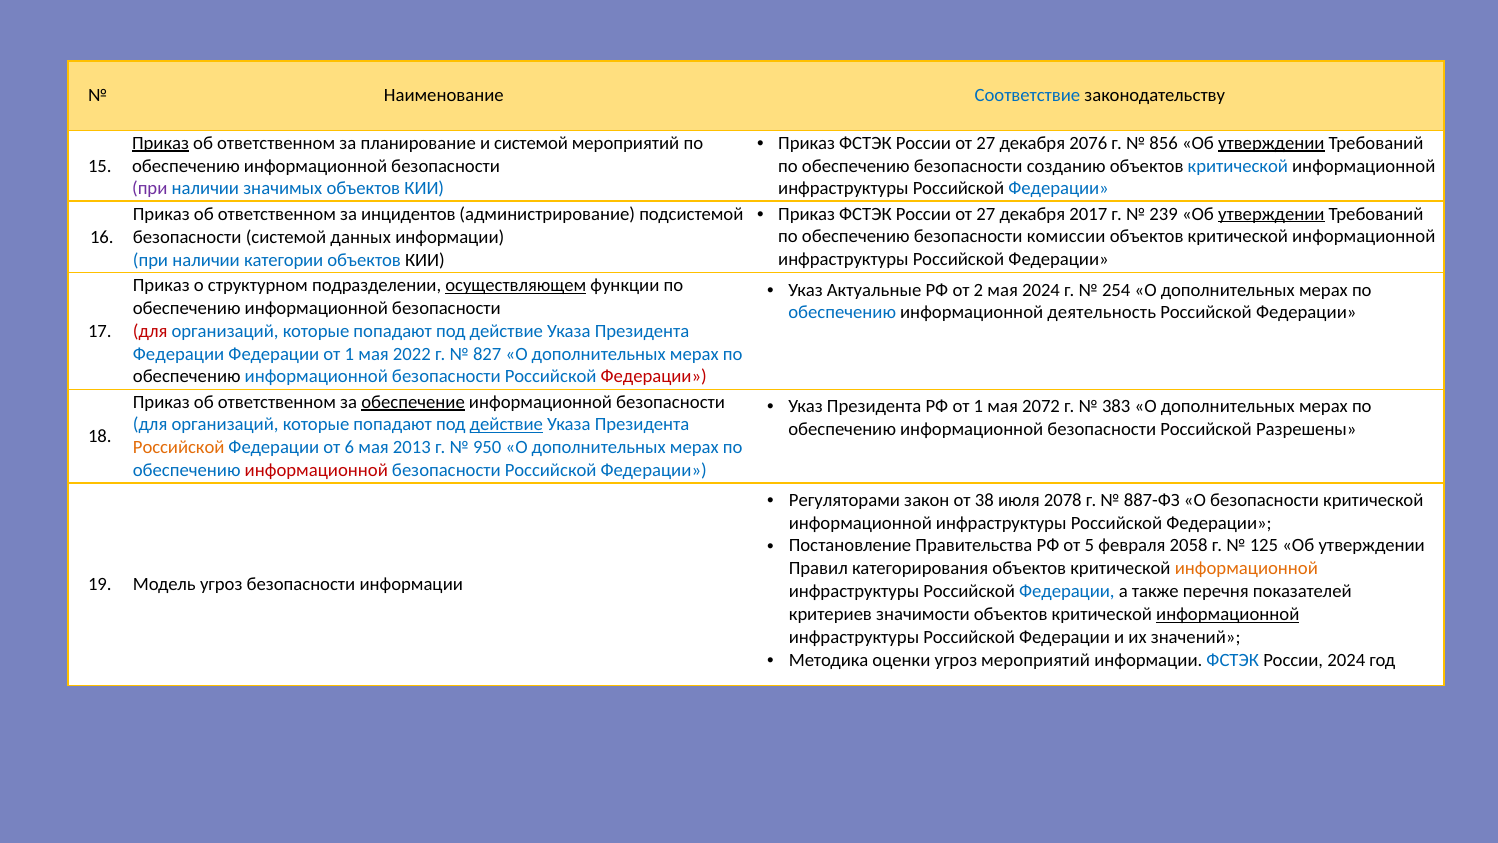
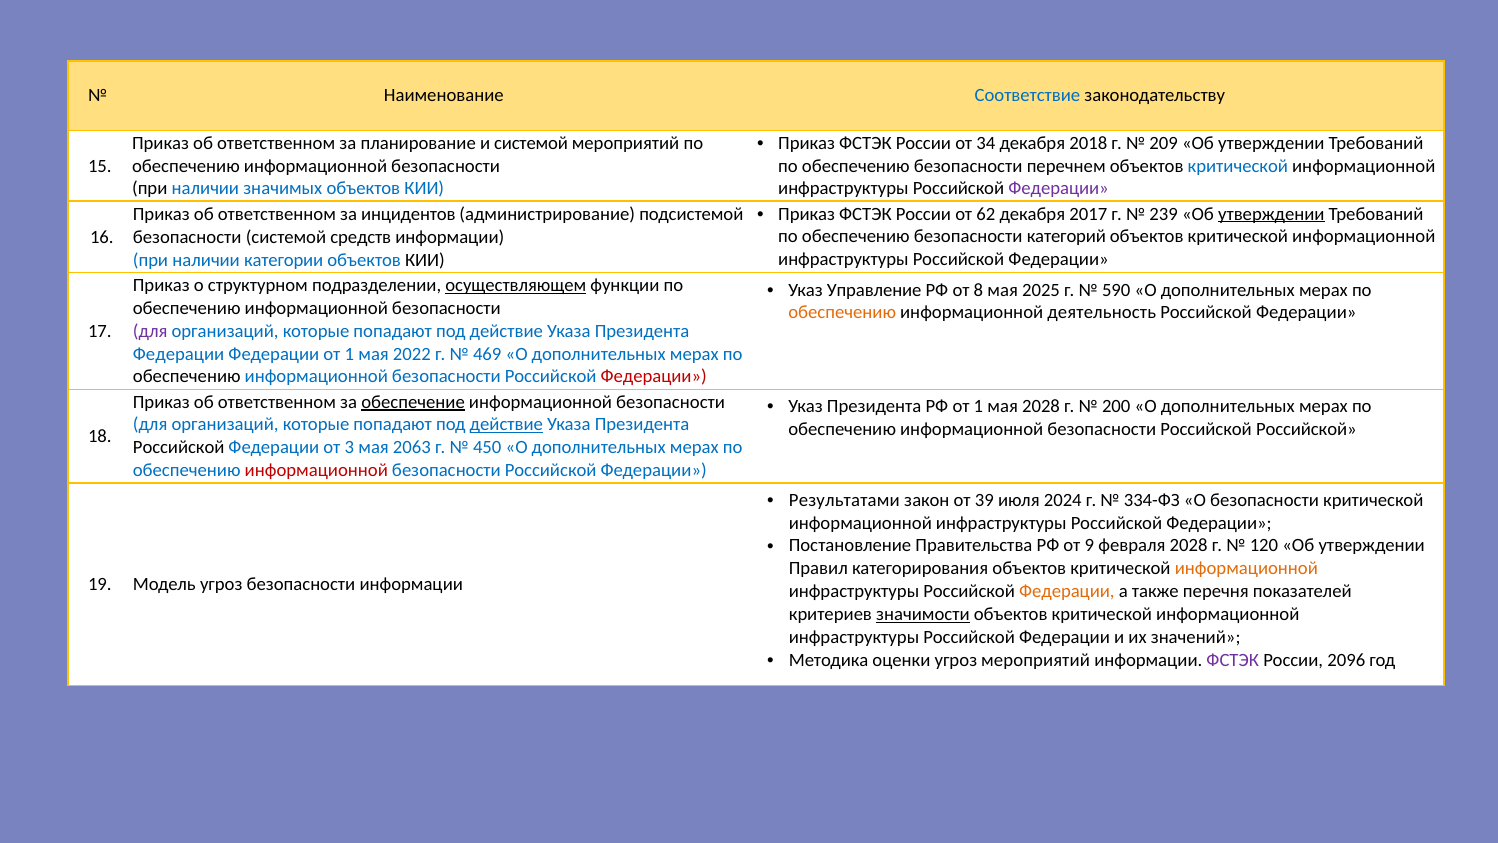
27 at (986, 143): 27 -> 34
2076: 2076 -> 2018
856: 856 -> 209
утверждении at (1271, 143) underline: present -> none
Приказ at (161, 143) underline: present -> none
созданию: созданию -> перечнем
при at (150, 189) colour: purple -> black
Федерации at (1059, 189) colour: blue -> purple
27 at (986, 214): 27 -> 62
комиссии: комиссии -> категорий
данных: данных -> средств
Актуальные: Актуальные -> Управление
2: 2 -> 8
мая 2024: 2024 -> 2025
254: 254 -> 590
обеспечению at (842, 313) colour: blue -> orange
для at (150, 331) colour: red -> purple
827: 827 -> 469
мая 2072: 2072 -> 2028
383: 383 -> 200
Российской Разрешены: Разрешены -> Российской
Российской at (179, 447) colour: orange -> black
6: 6 -> 3
2013: 2013 -> 2063
950: 950 -> 450
Регуляторами: Регуляторами -> Результатами
38: 38 -> 39
2078: 2078 -> 2024
887-ФЗ: 887-ФЗ -> 334-ФЗ
5: 5 -> 9
февраля 2058: 2058 -> 2028
125: 125 -> 120
Федерации at (1067, 591) colour: blue -> orange
значимости underline: none -> present
информационной at (1228, 614) underline: present -> none
ФСТЭК at (1233, 660) colour: blue -> purple
России 2024: 2024 -> 2096
